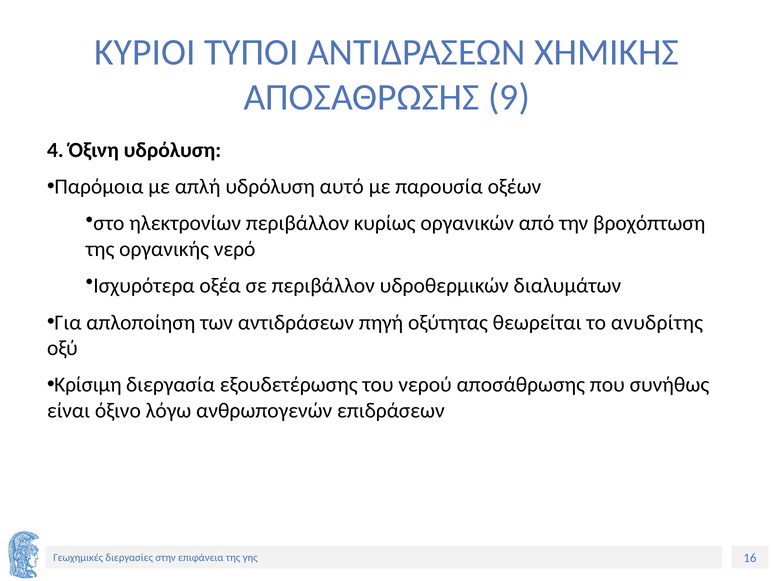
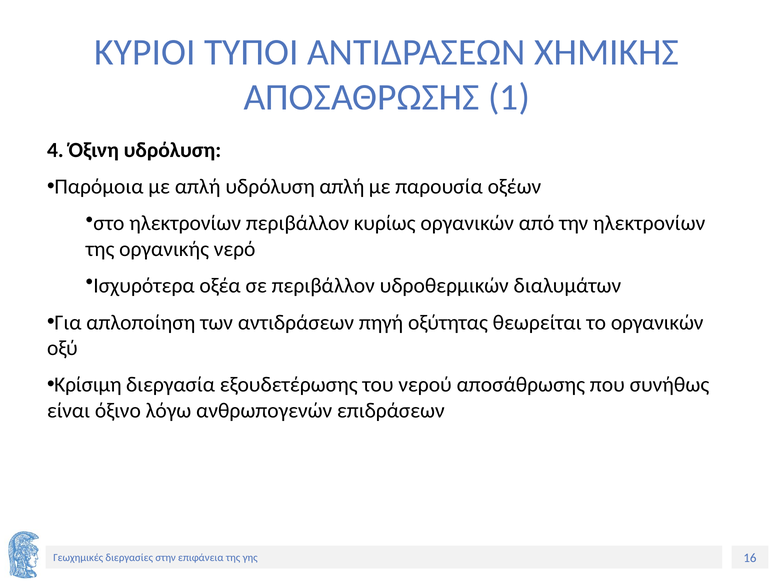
9: 9 -> 1
υδρόλυση αυτό: αυτό -> απλή
την βροχόπτωση: βροχόπτωση -> ηλεκτρονίων
το ανυδρίτης: ανυδρίτης -> οργανικών
